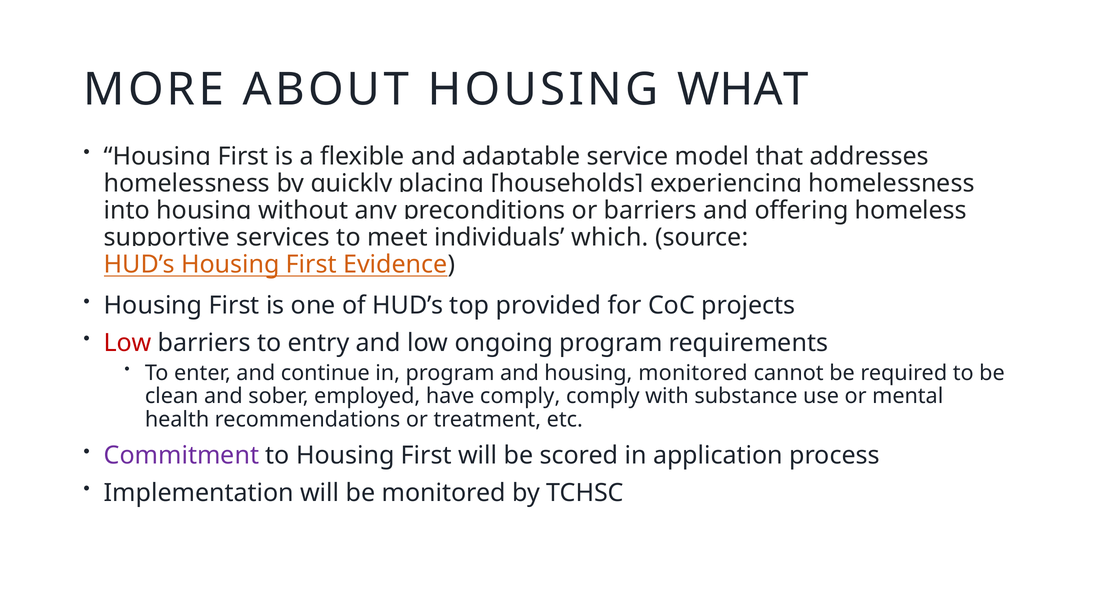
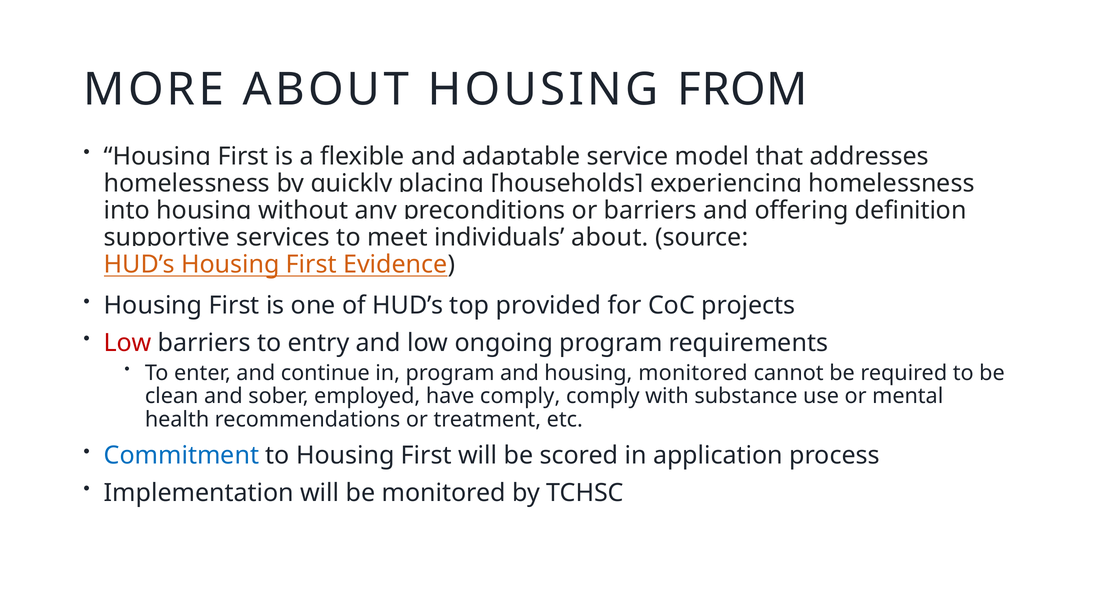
WHAT: WHAT -> FROM
homeless: homeless -> definition
individuals which: which -> about
Commitment colour: purple -> blue
